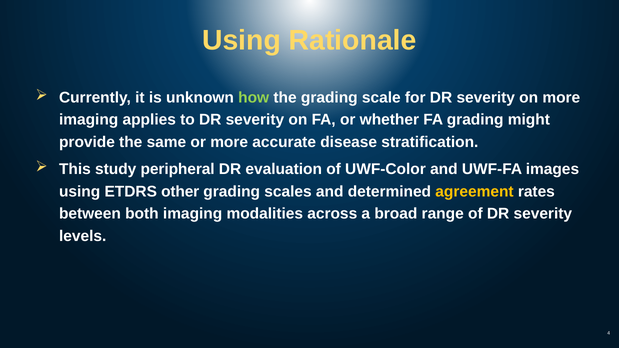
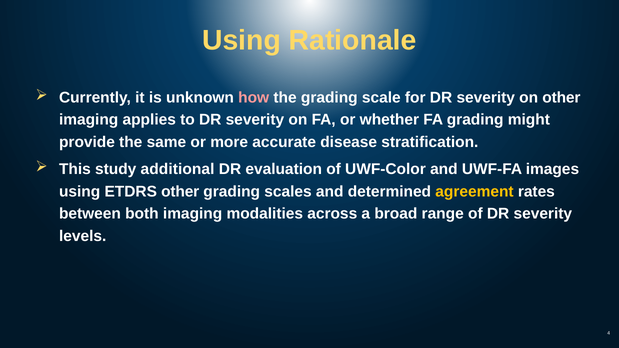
how colour: light green -> pink
on more: more -> other
peripheral: peripheral -> additional
